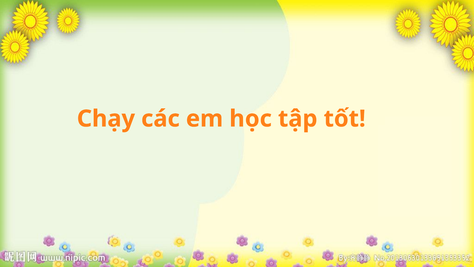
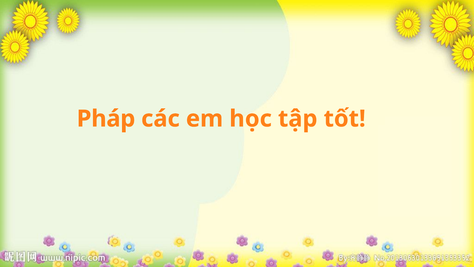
Chạy: Chạy -> Pháp
